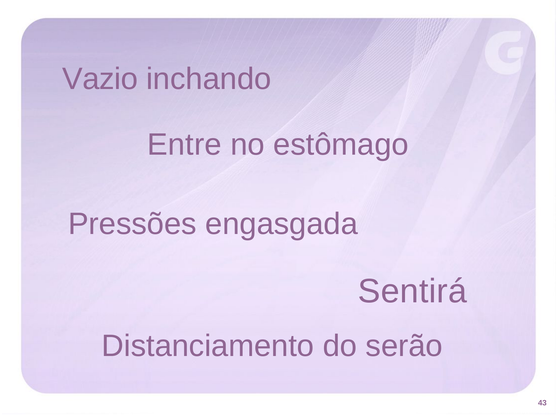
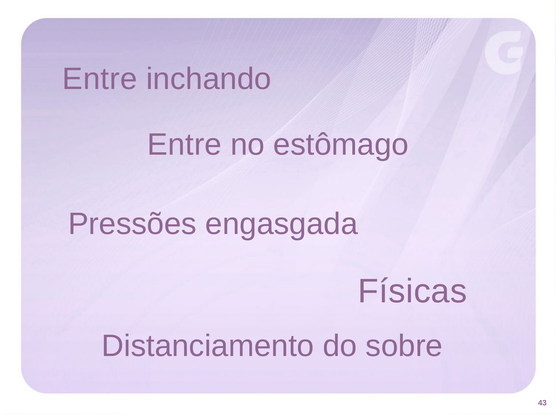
Vazio at (100, 79): Vazio -> Entre
Sentirá: Sentirá -> Físicas
serão: serão -> sobre
